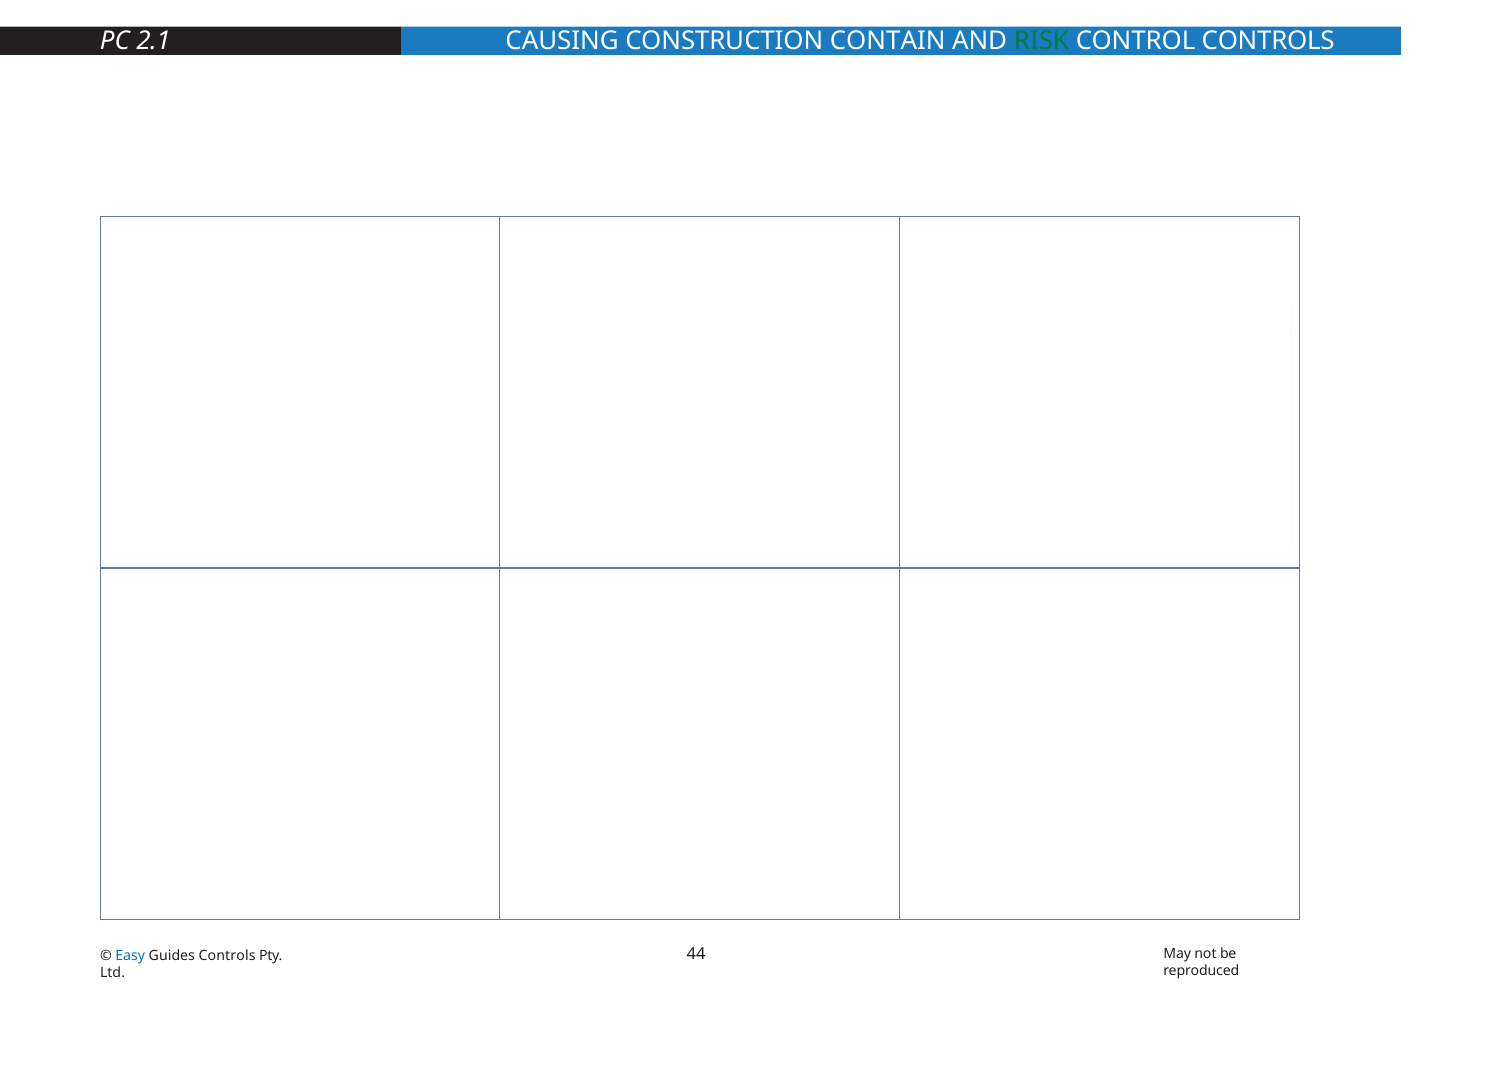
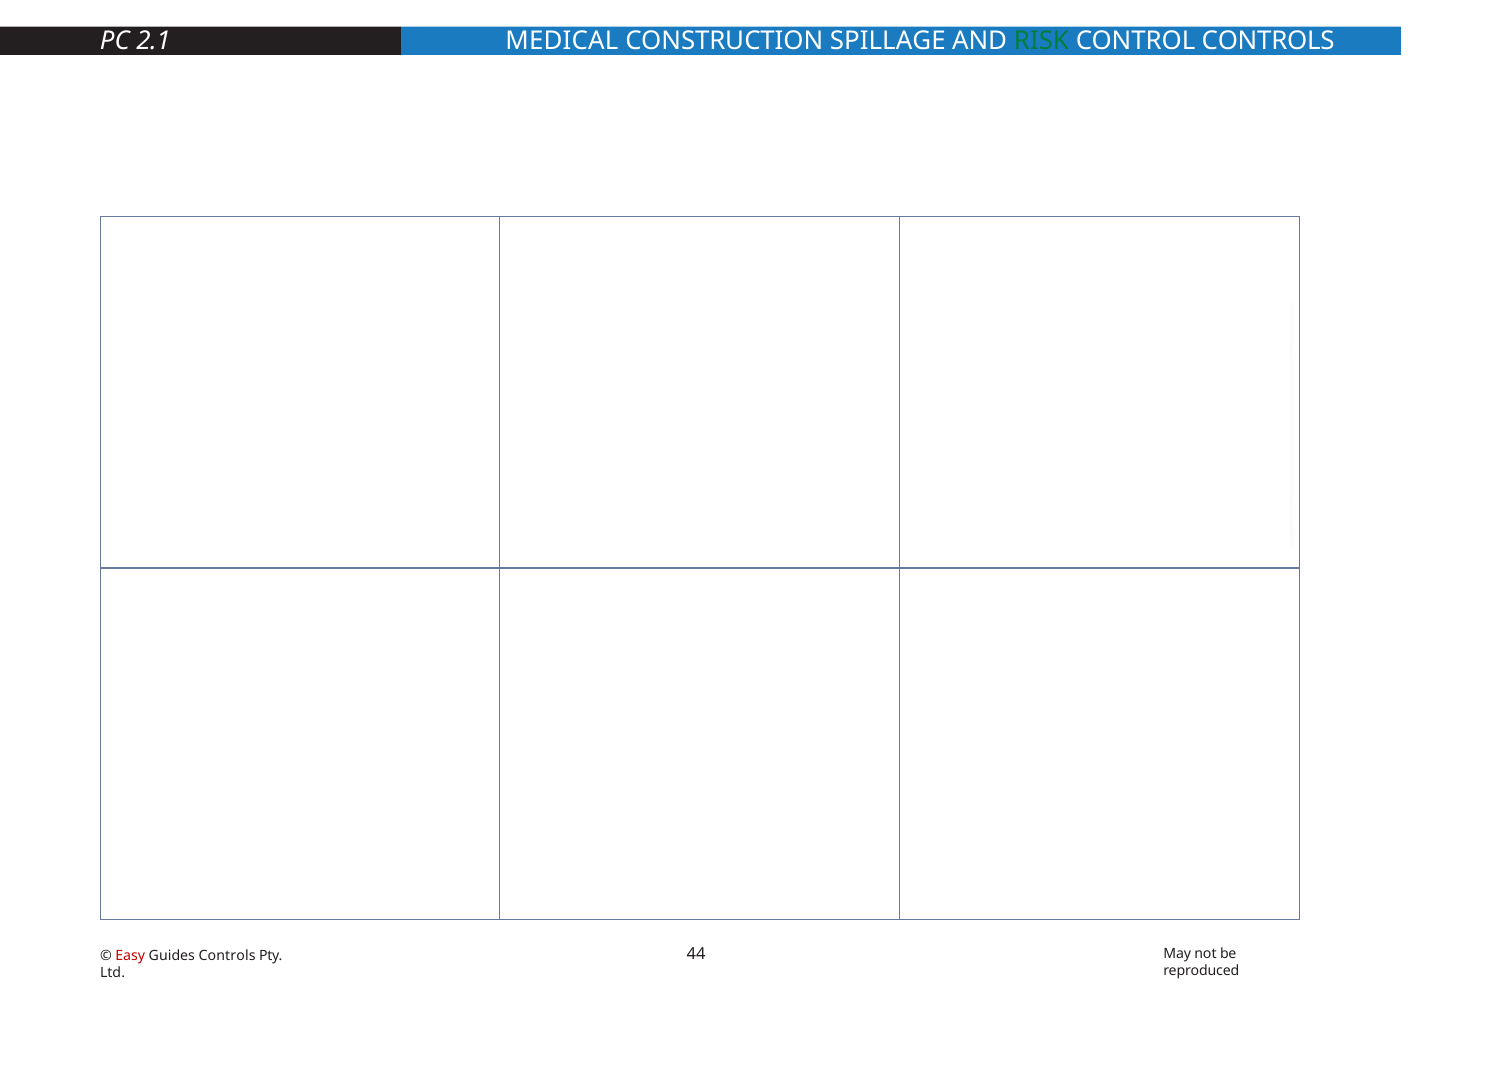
CAUSING: CAUSING -> MEDICAL
CONTAIN: CONTAIN -> SPILLAGE
Easy colour: blue -> red
